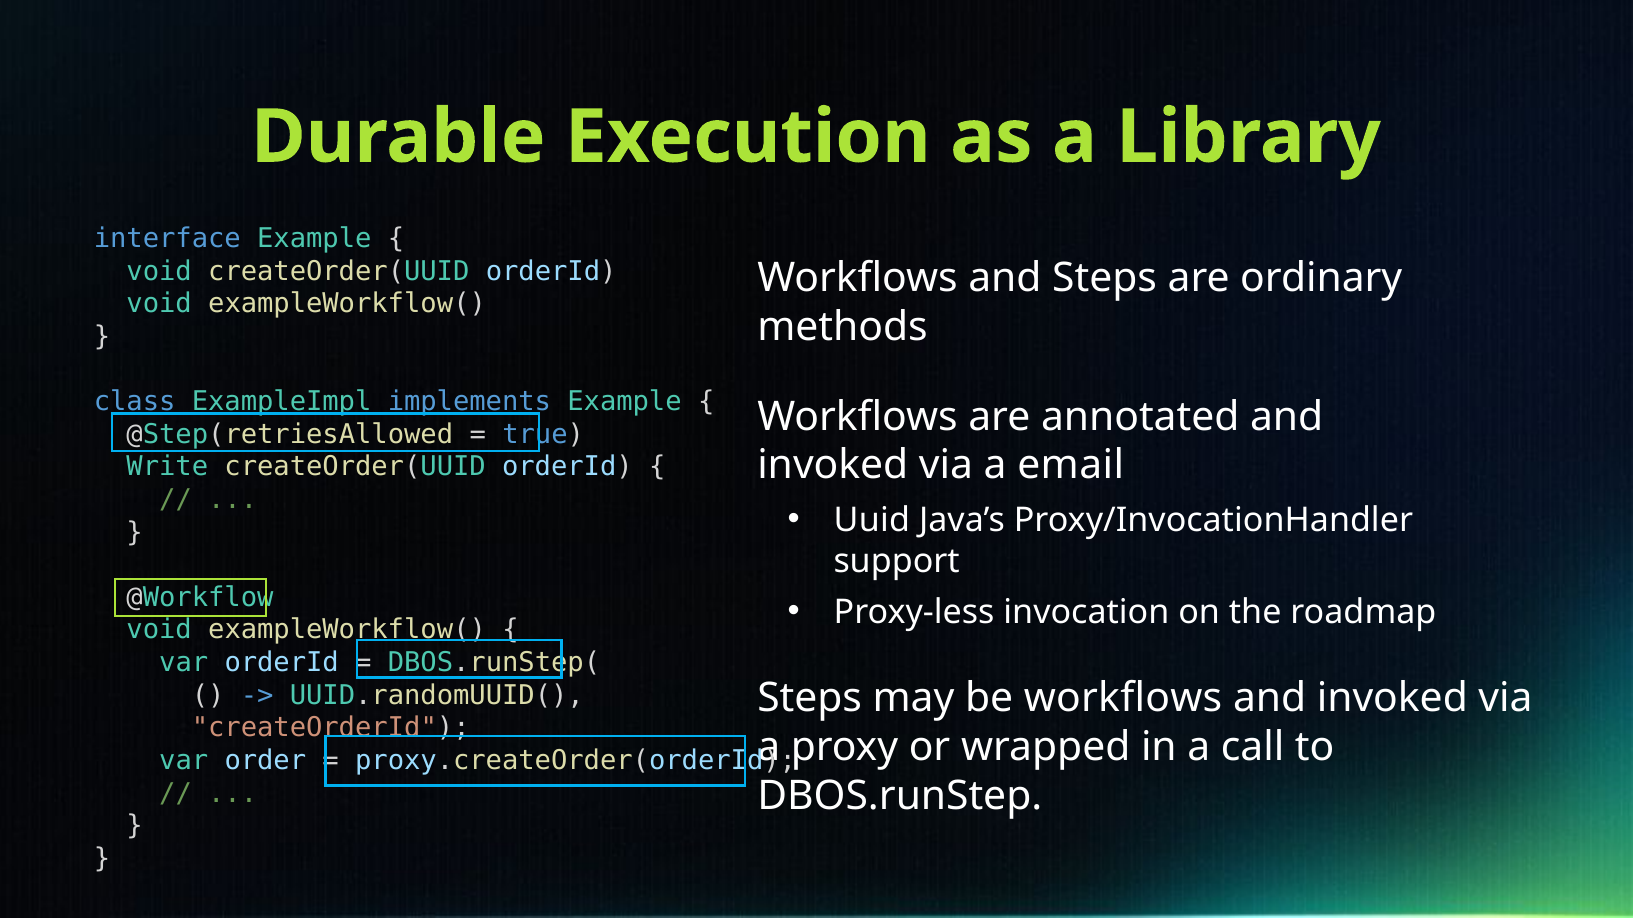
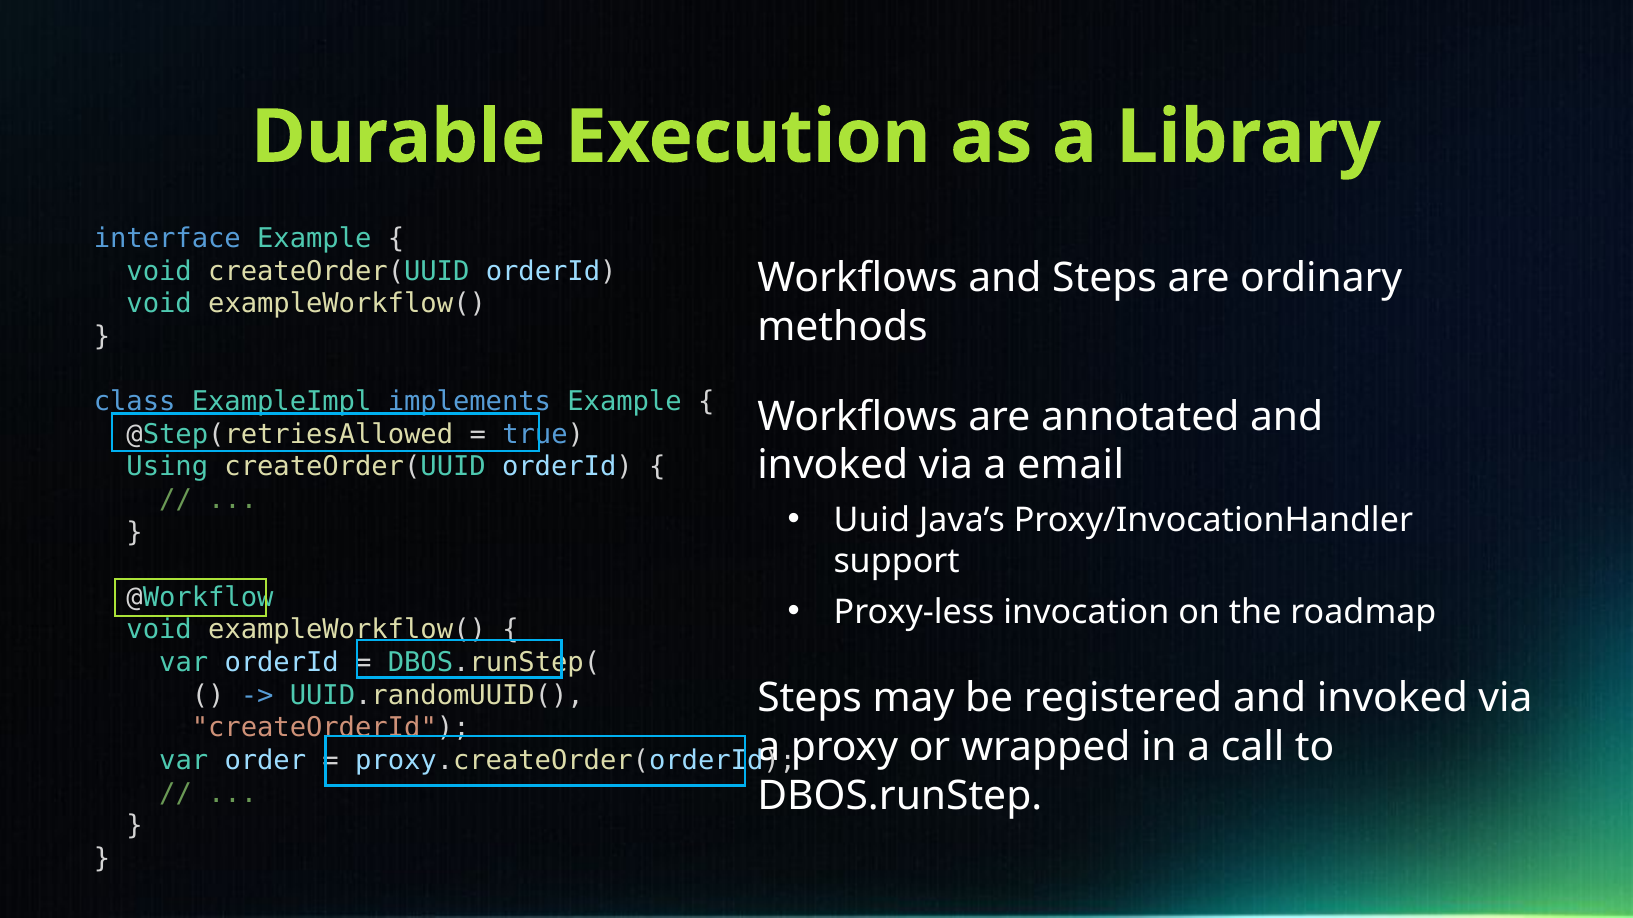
Write: Write -> Using
be workflows: workflows -> registered
